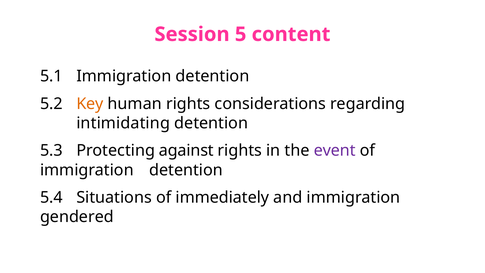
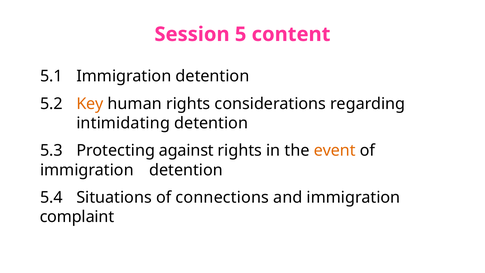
event colour: purple -> orange
immediately: immediately -> connections
gendered: gendered -> complaint
